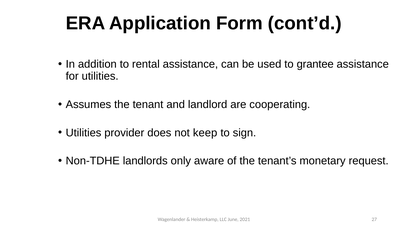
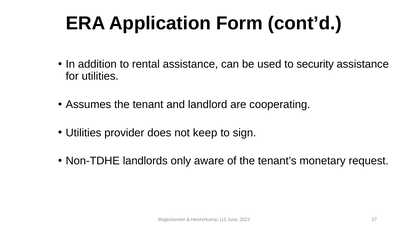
grantee: grantee -> security
